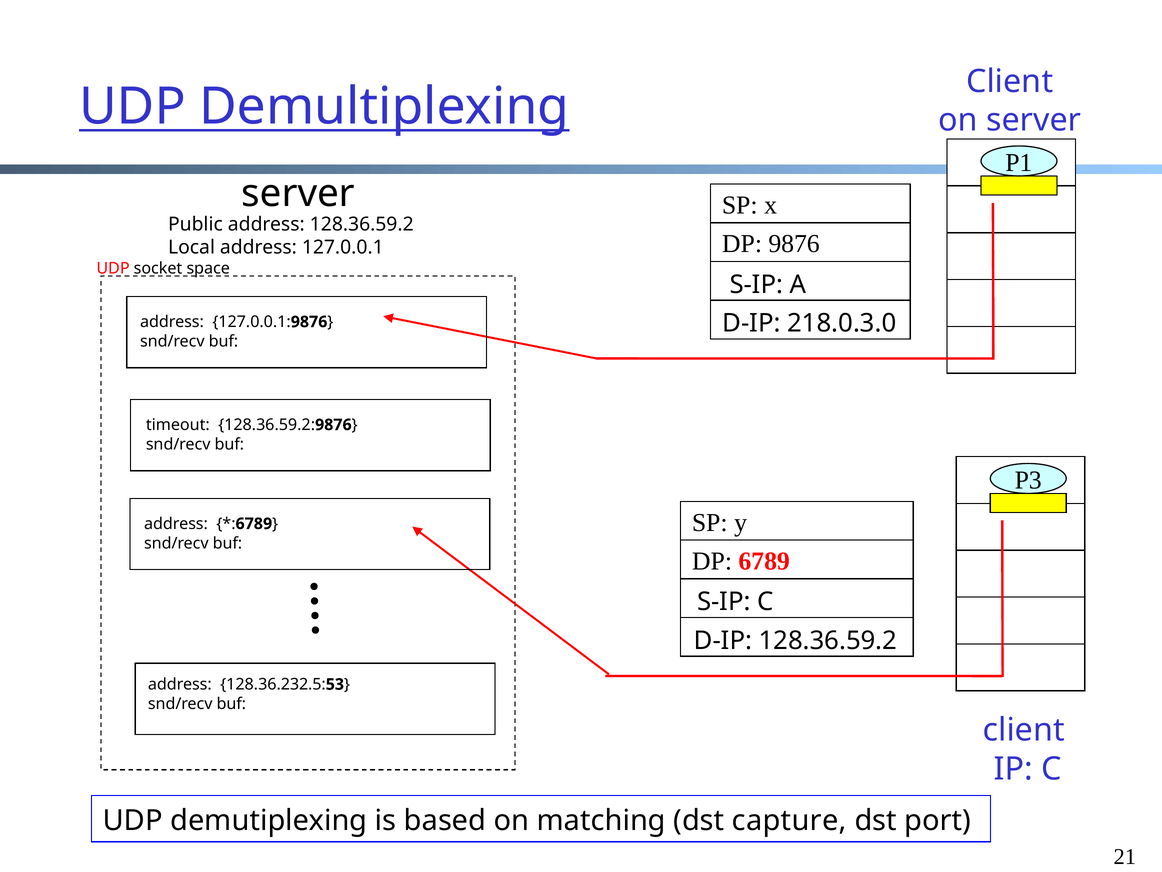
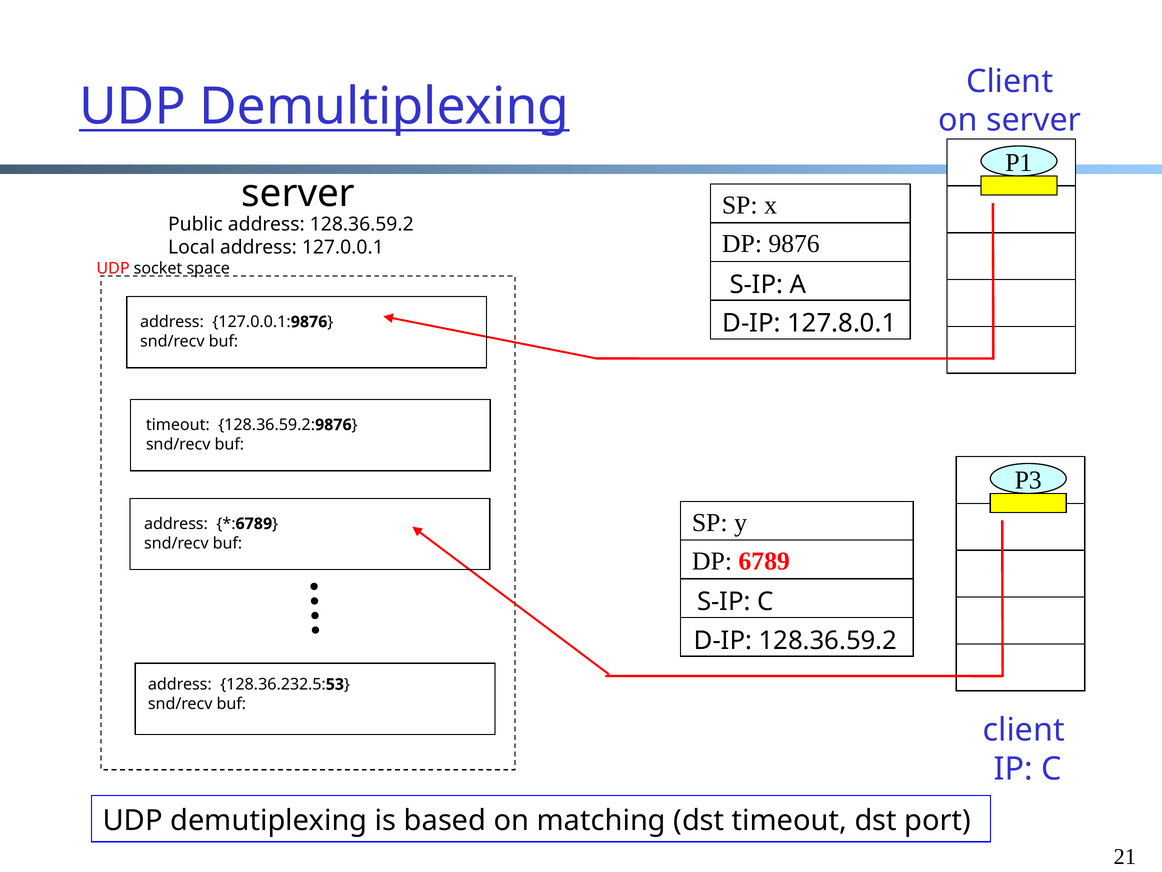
218.0.3.0: 218.0.3.0 -> 127.8.0.1
dst capture: capture -> timeout
